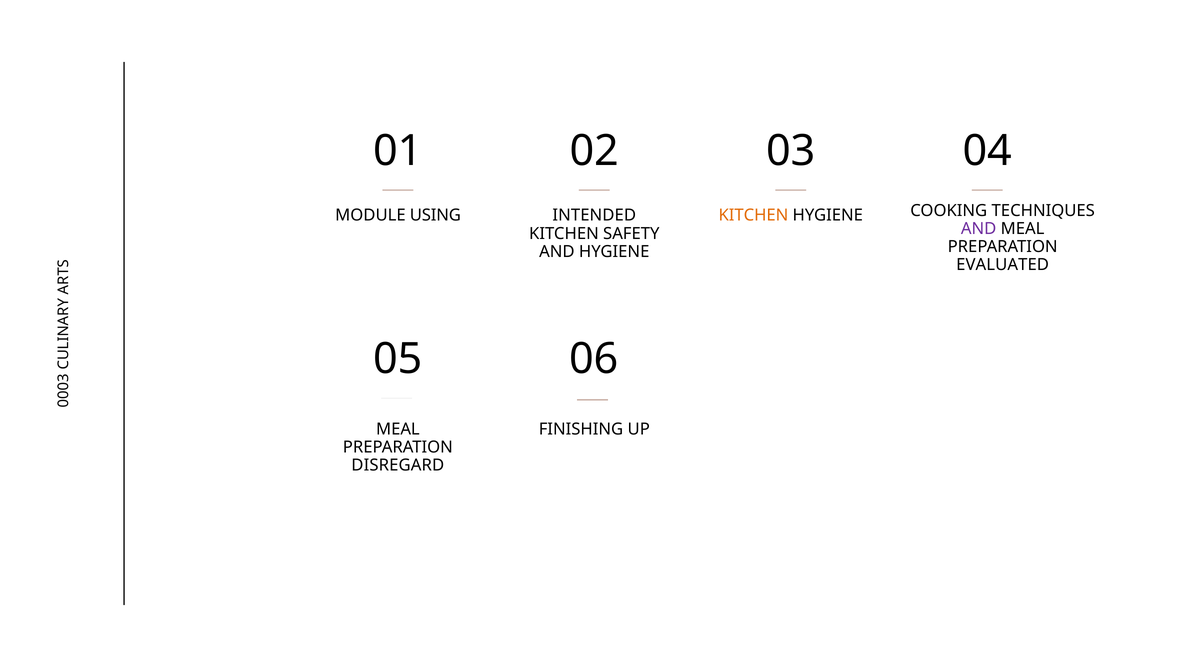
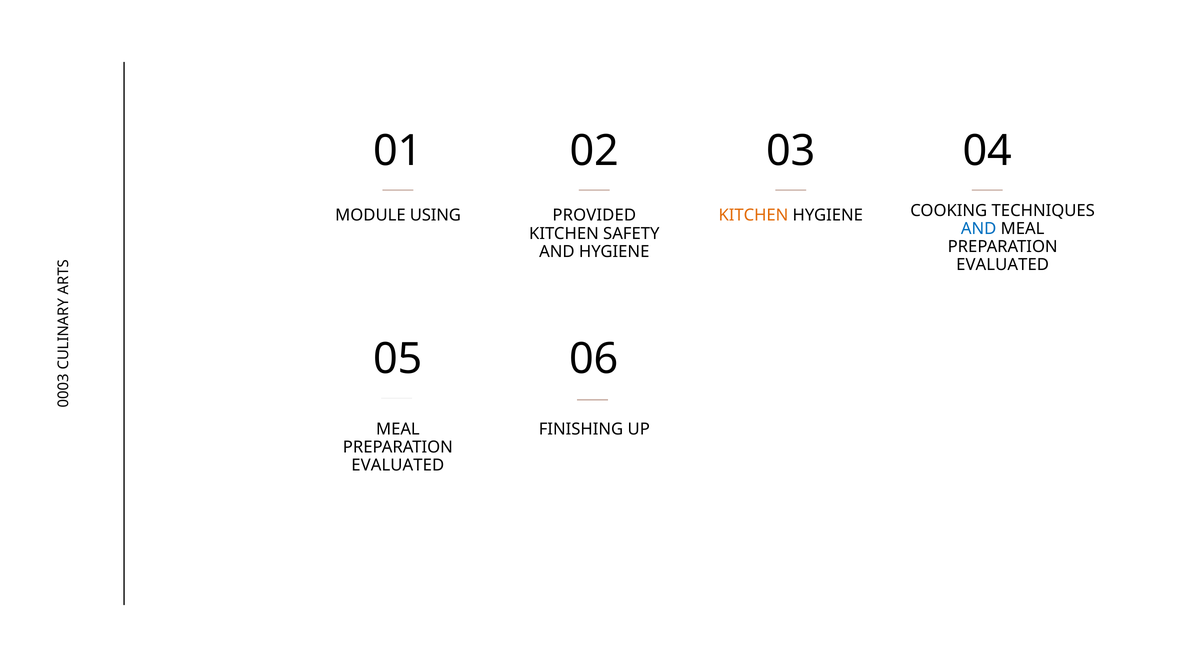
INTENDED: INTENDED -> PROVIDED
AND at (979, 229) colour: purple -> blue
DISREGARD at (398, 465): DISREGARD -> EVALUATED
